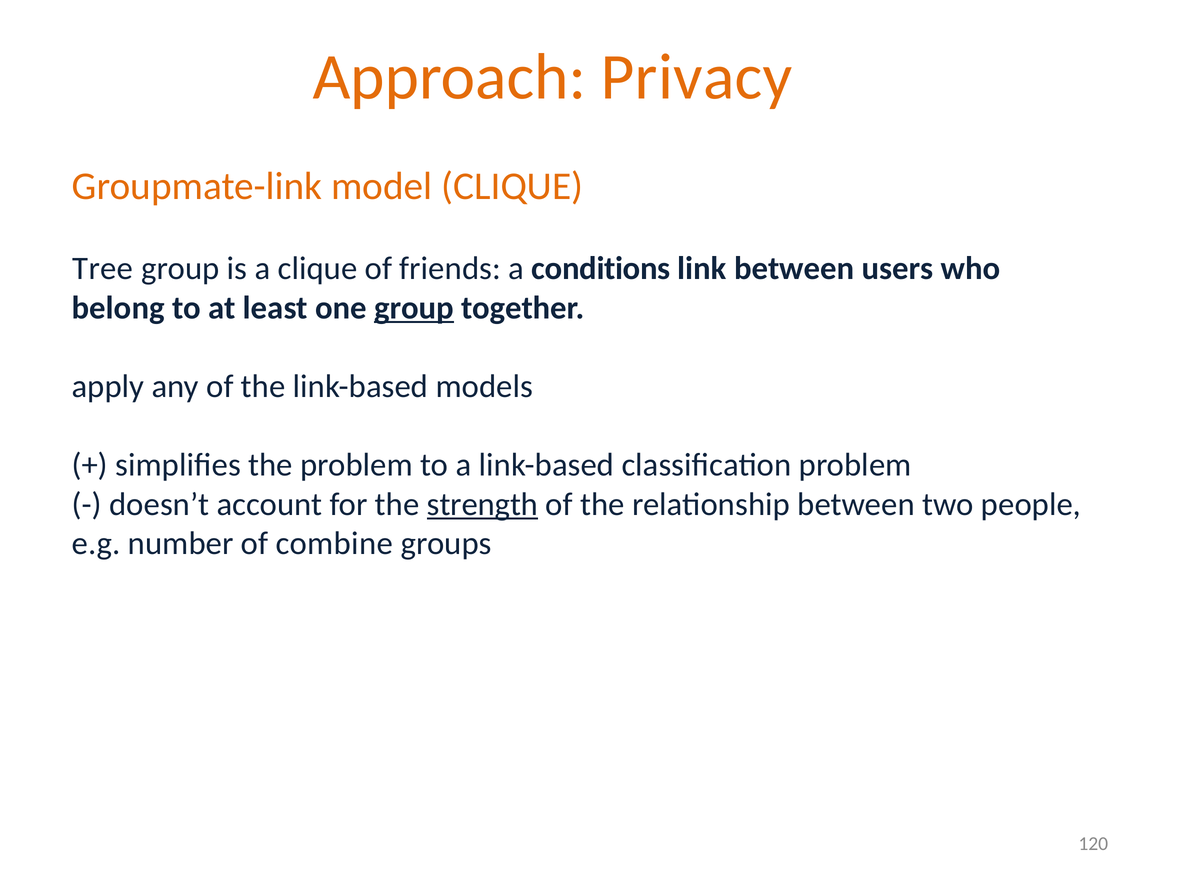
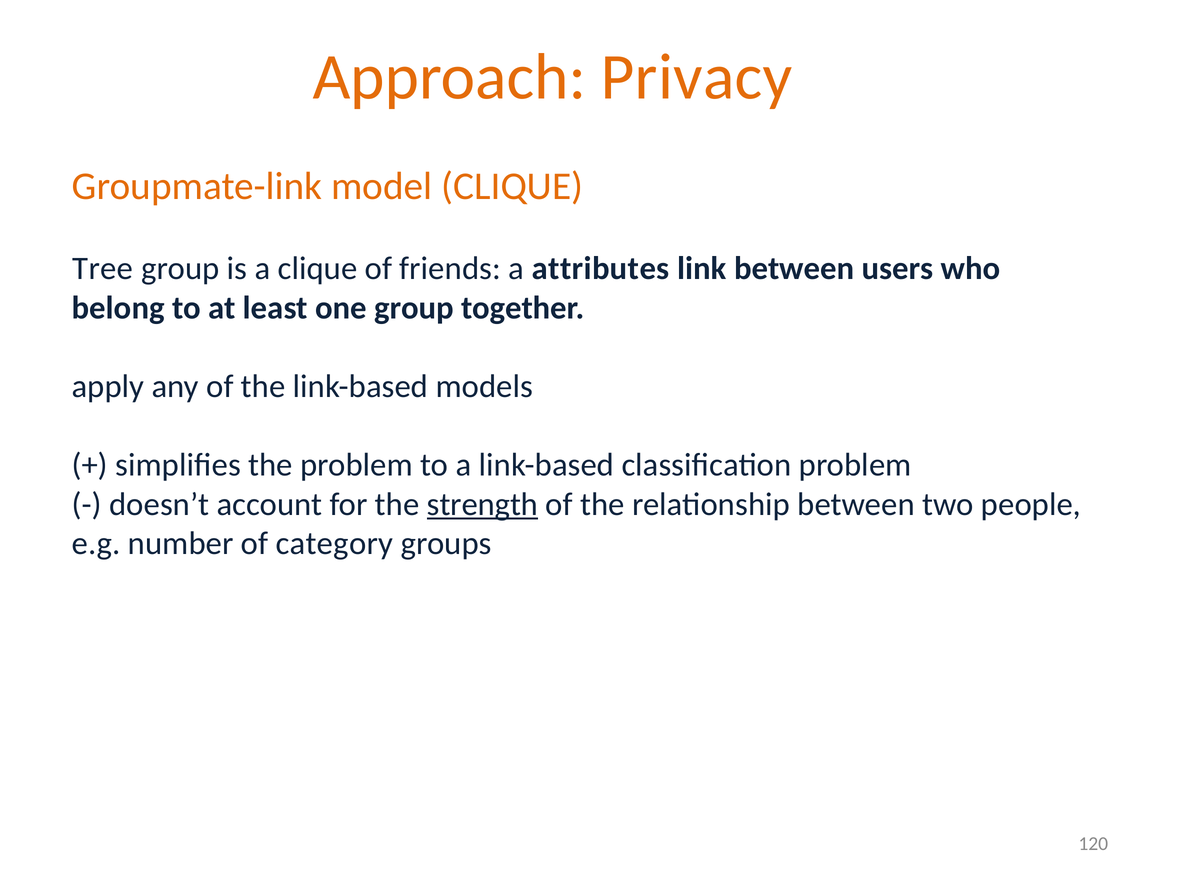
conditions: conditions -> attributes
group at (414, 308) underline: present -> none
combine: combine -> category
